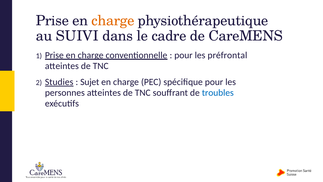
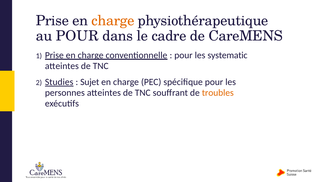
au SUIVI: SUIVI -> POUR
préfrontal: préfrontal -> systematic
troubles colour: blue -> orange
